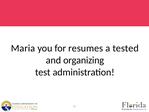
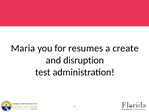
tested: tested -> create
organizing: organizing -> disruption
